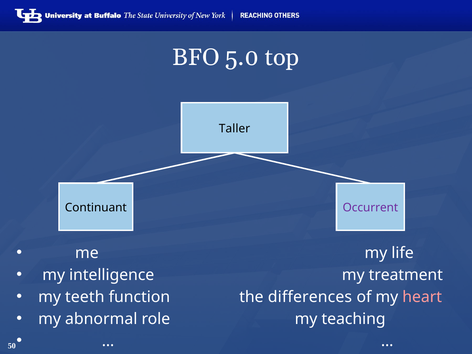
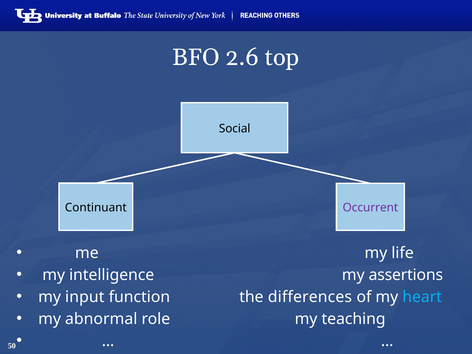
5.0: 5.0 -> 2.6
Taller: Taller -> Social
treatment: treatment -> assertions
teeth: teeth -> input
heart colour: pink -> light blue
